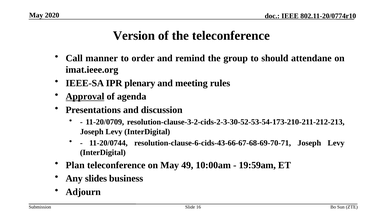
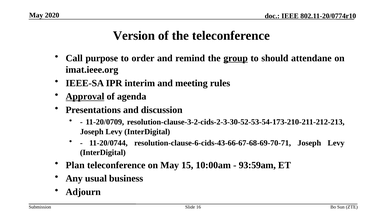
manner: manner -> purpose
group underline: none -> present
plenary: plenary -> interim
49: 49 -> 15
19:59am: 19:59am -> 93:59am
slides: slides -> usual
